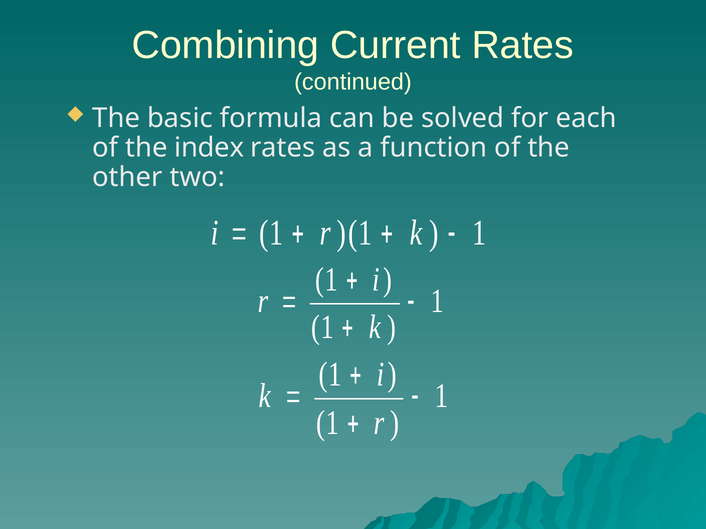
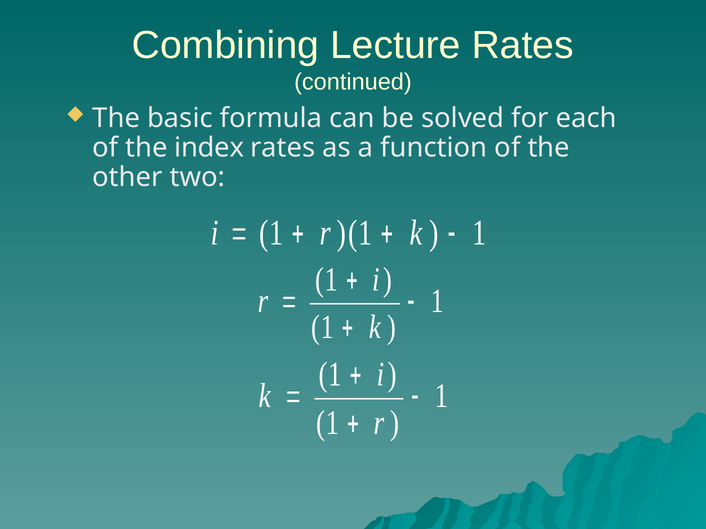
Current: Current -> Lecture
